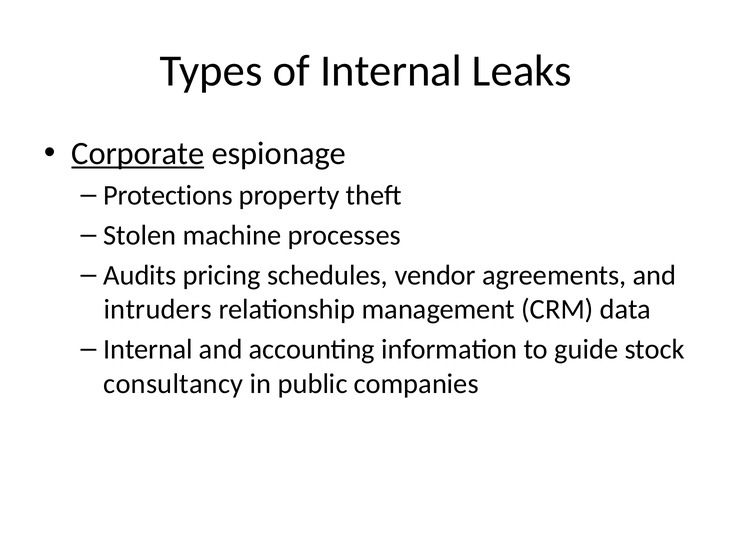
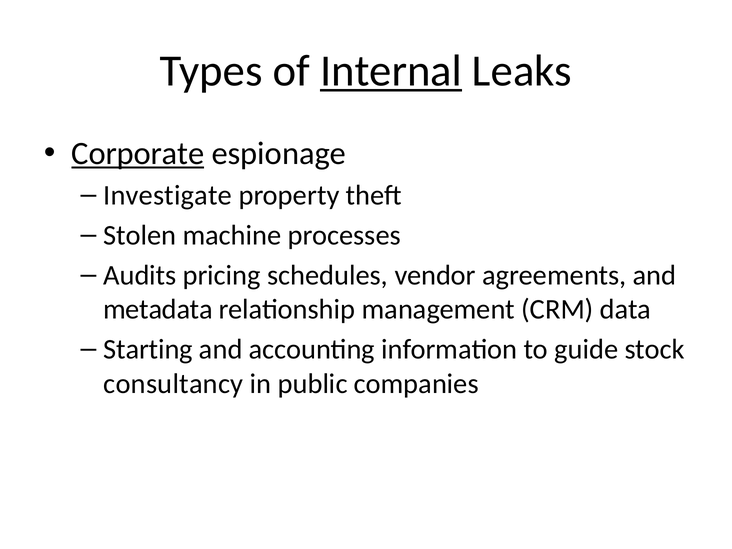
Internal at (391, 71) underline: none -> present
Protections: Protections -> Investigate
intruders: intruders -> metadata
Internal at (148, 349): Internal -> Starting
